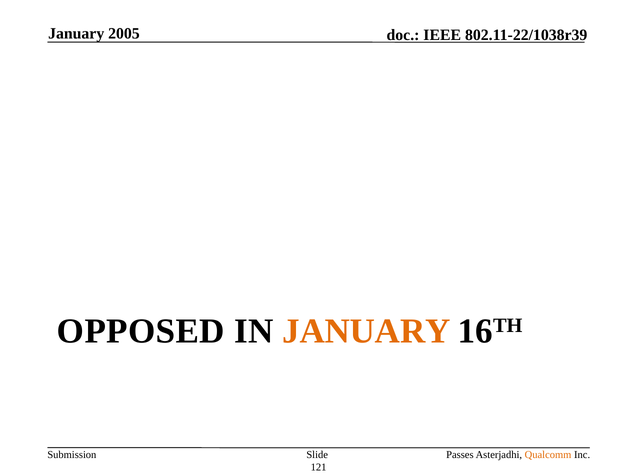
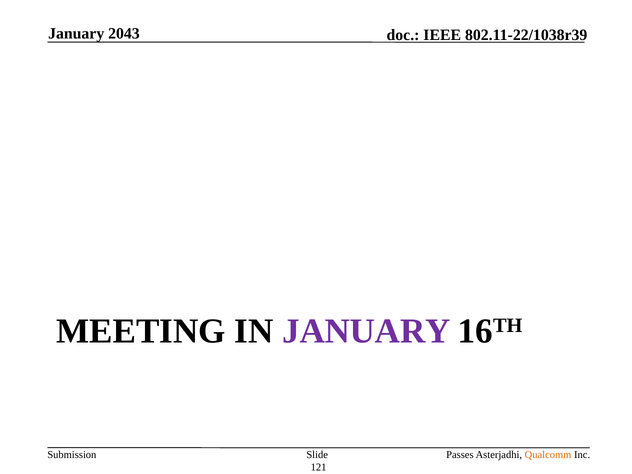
2005: 2005 -> 2043
OPPOSED: OPPOSED -> MEETING
JANUARY at (366, 331) colour: orange -> purple
